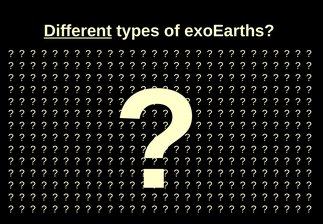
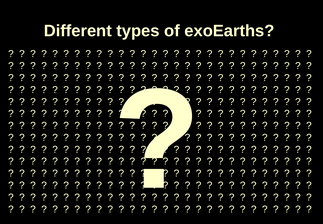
Different underline: present -> none
